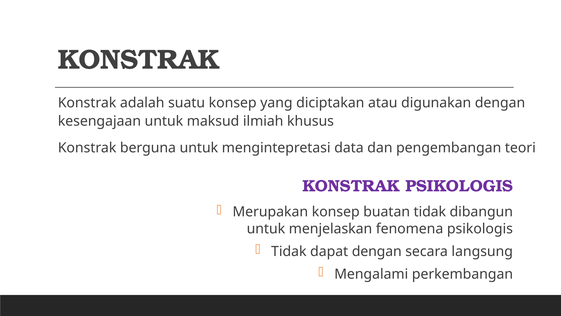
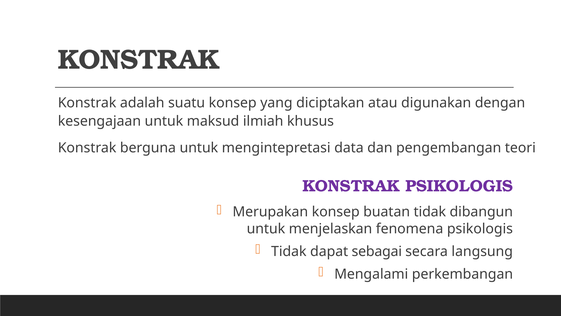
dapat dengan: dengan -> sebagai
